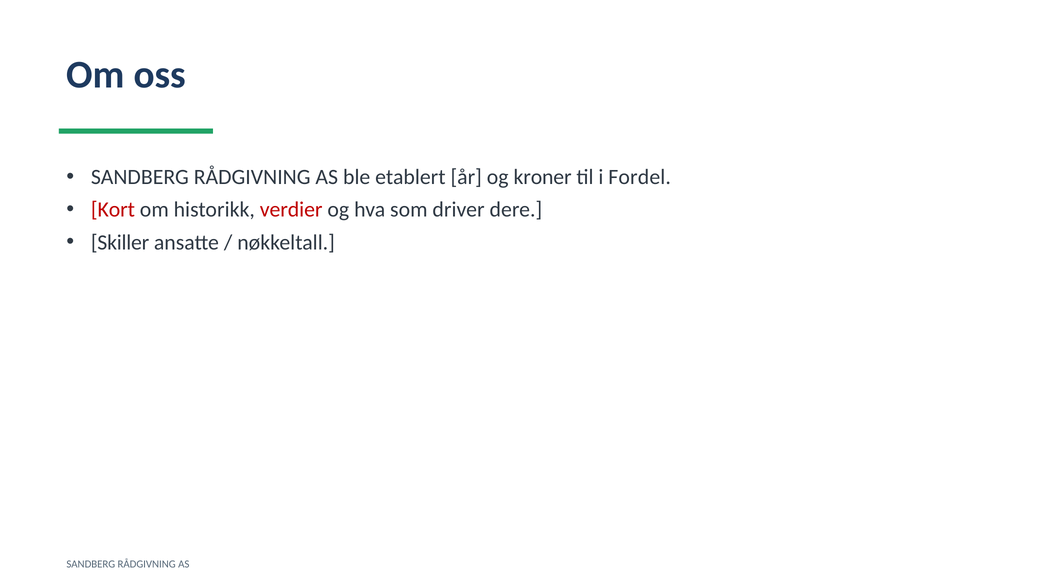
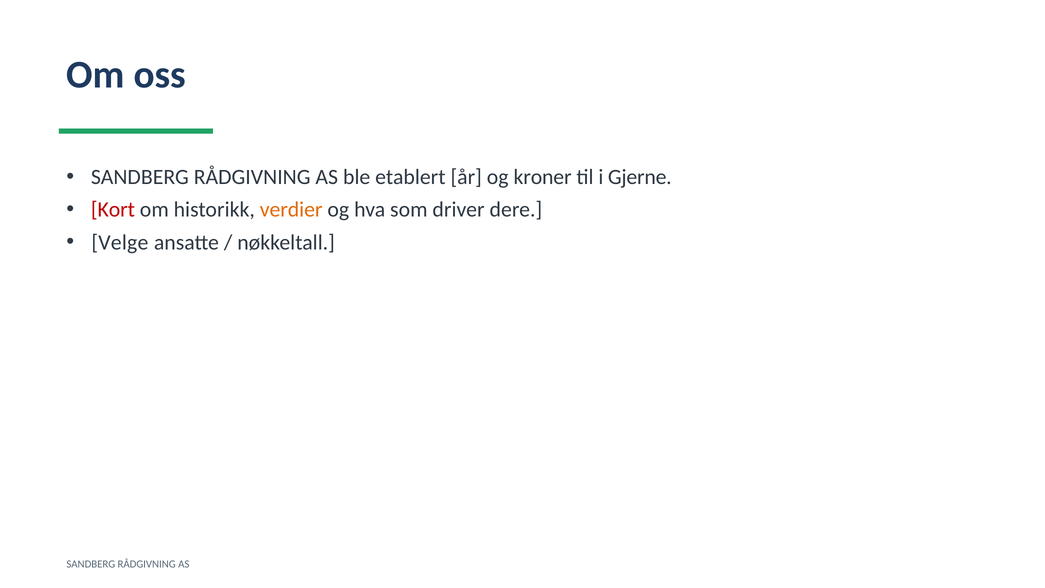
Fordel: Fordel -> Gjerne
verdier colour: red -> orange
Skiller: Skiller -> Velge
